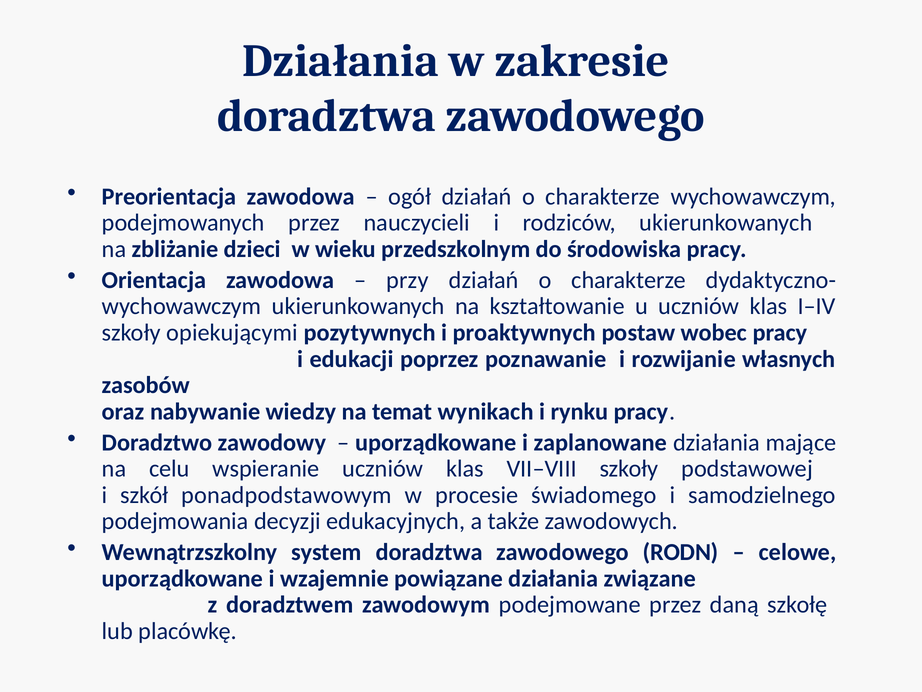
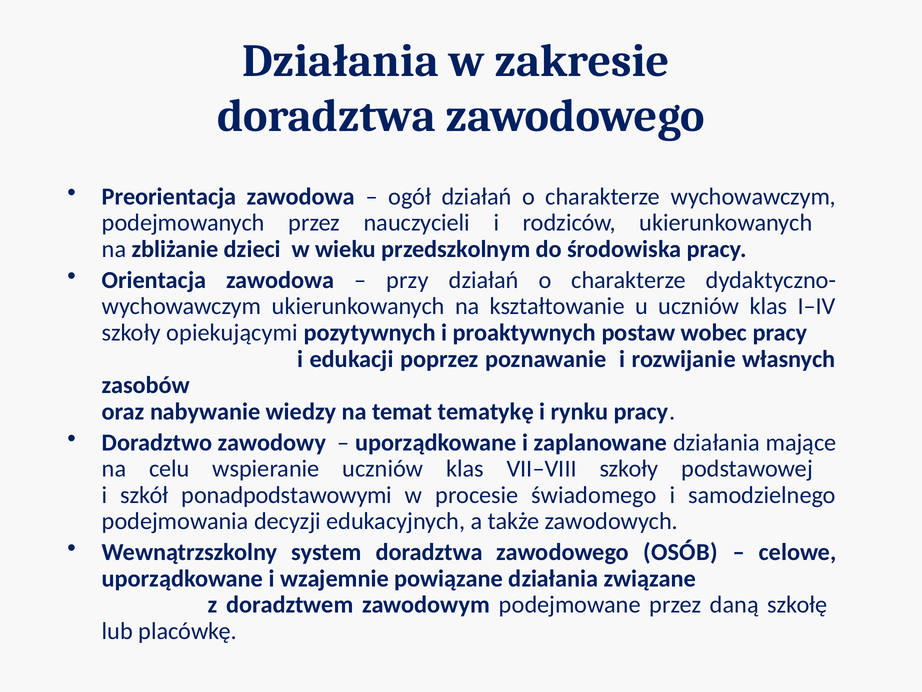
wynikach: wynikach -> tematykę
ponadpodstawowym: ponadpodstawowym -> ponadpodstawowymi
RODN: RODN -> OSÓB
